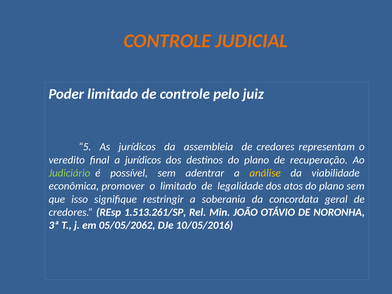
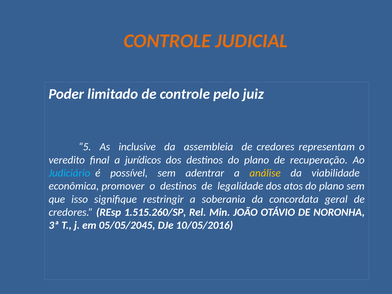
As jurídicos: jurídicos -> inclusive
Judiciário colour: light green -> light blue
o limitado: limitado -> destinos
1.513.261/SP: 1.513.261/SP -> 1.515.260/SP
05/05/2062: 05/05/2062 -> 05/05/2045
